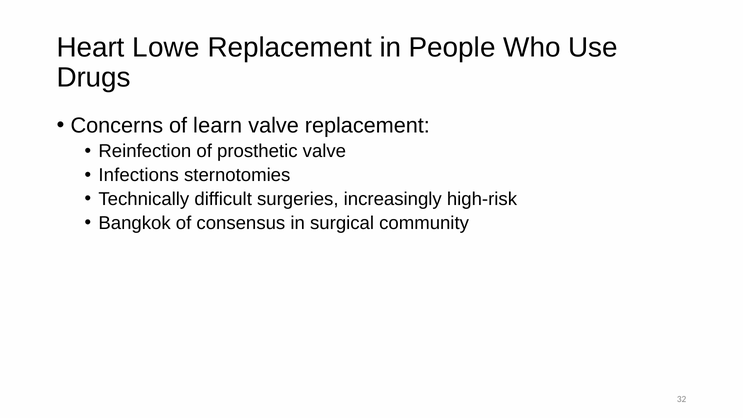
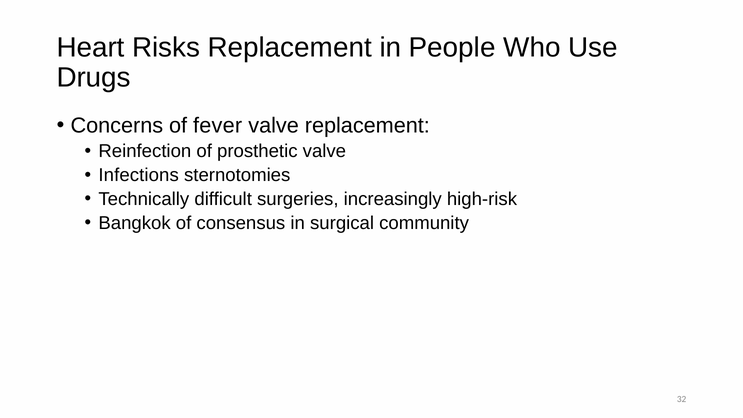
Lowe: Lowe -> Risks
learn: learn -> fever
